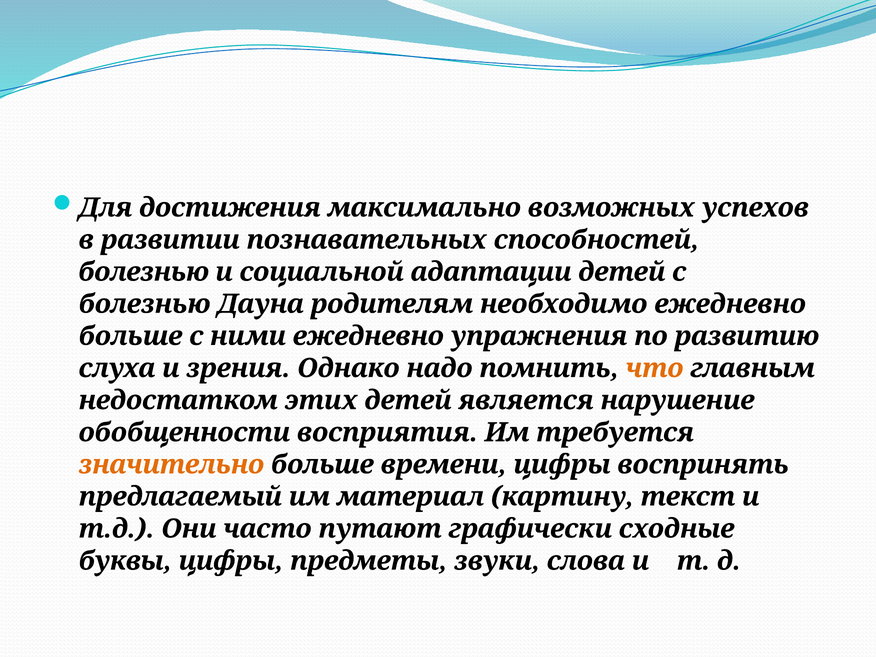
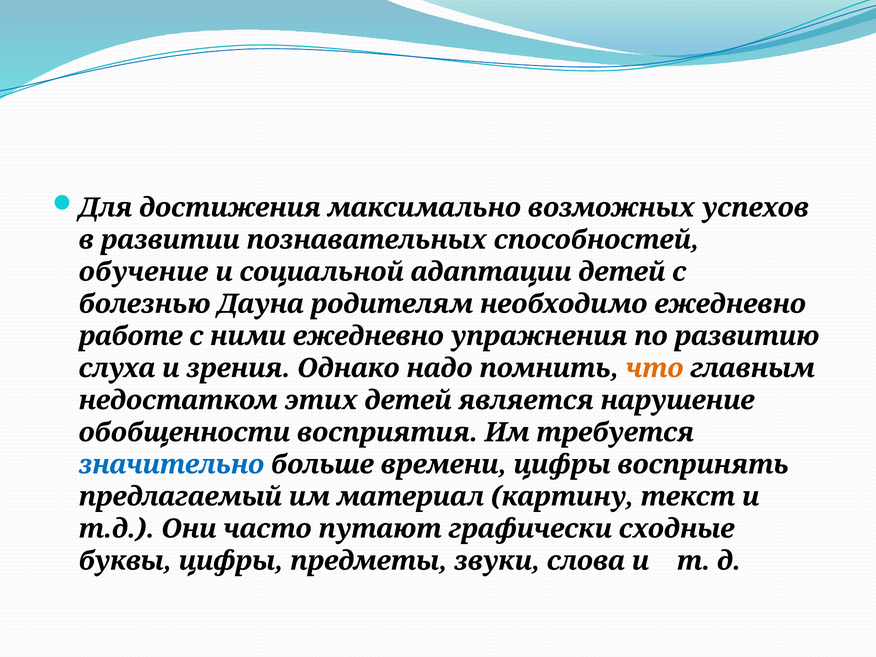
болезнью at (144, 272): болезнью -> обучение
больше at (131, 336): больше -> работе
значительно colour: orange -> blue
